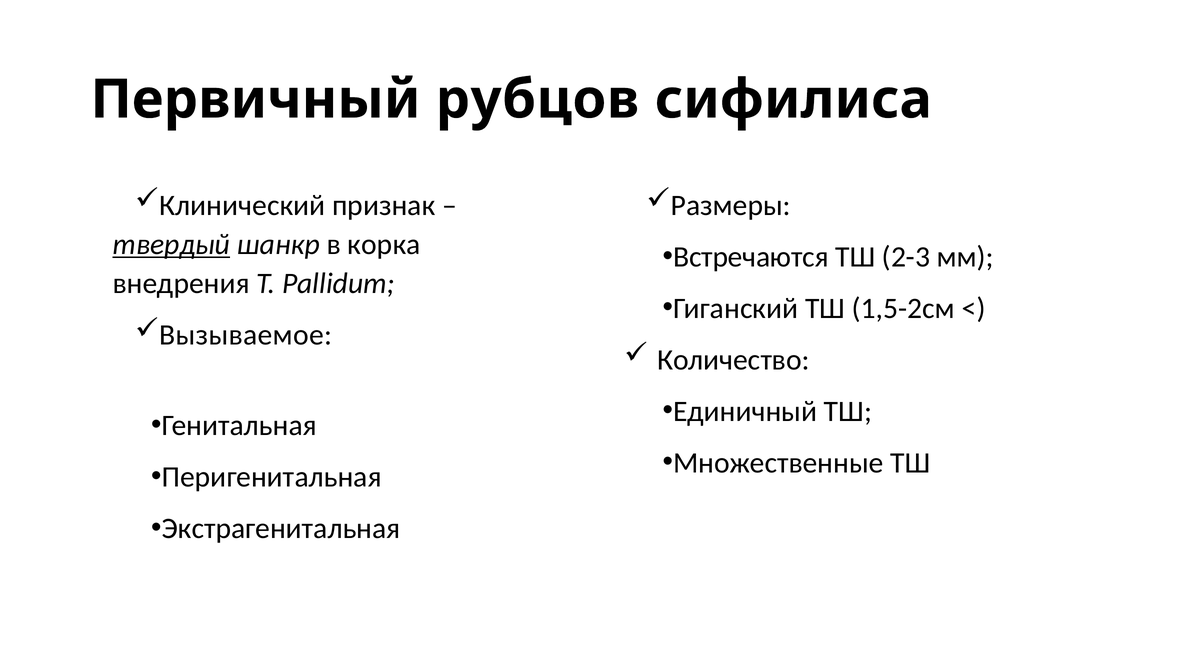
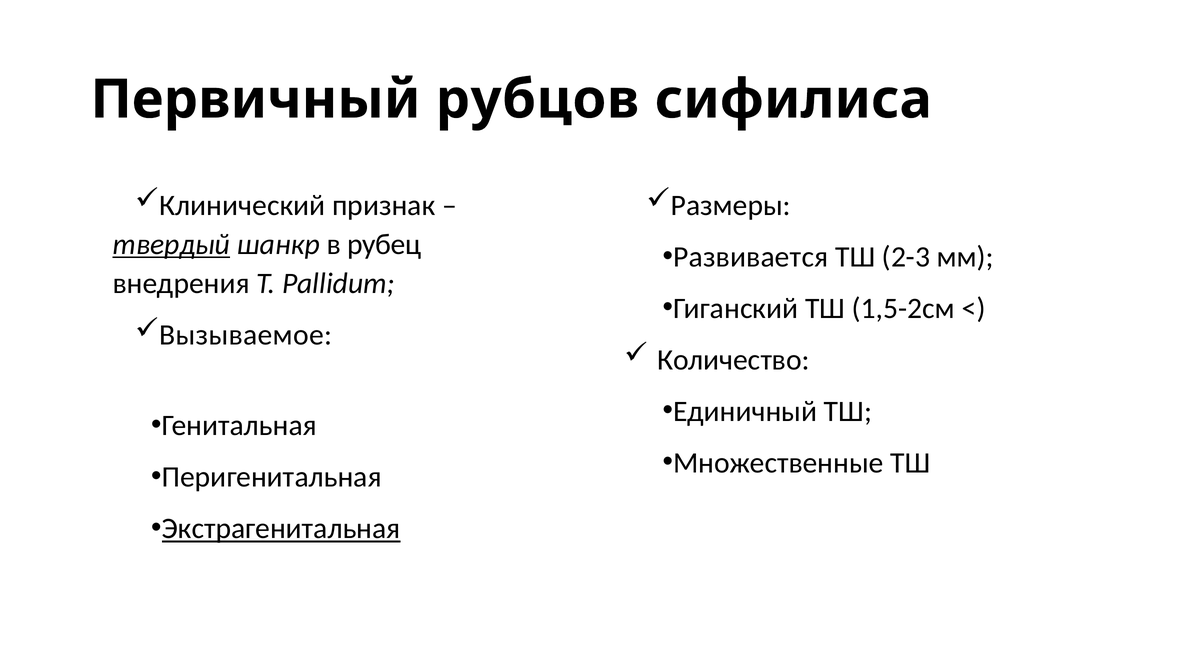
корка: корка -> рубец
Встречаются: Встречаются -> Развивается
Экстрагенитальная underline: none -> present
